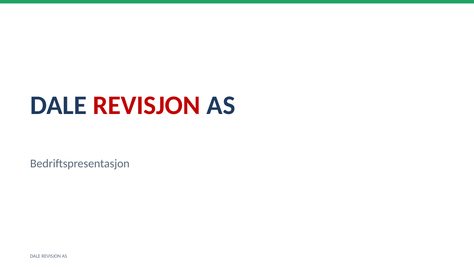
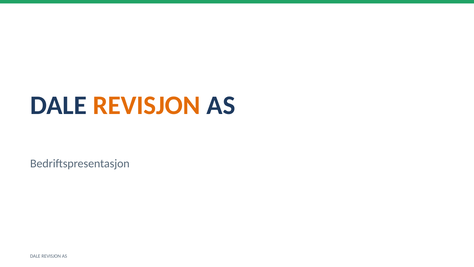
REVISJON at (147, 105) colour: red -> orange
